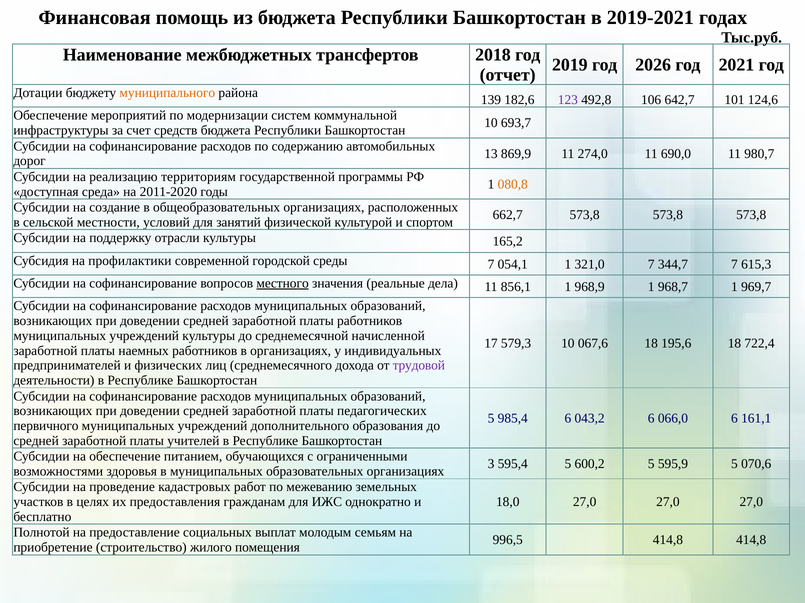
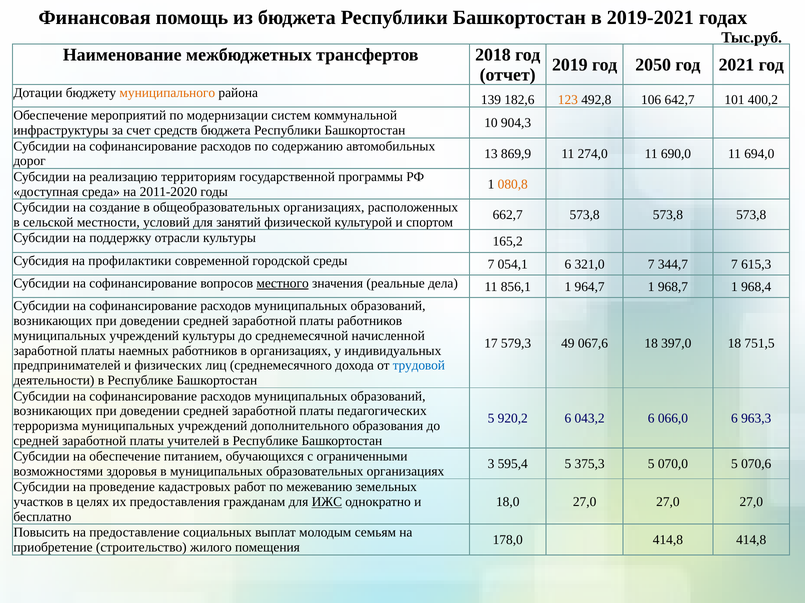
2026: 2026 -> 2050
123 colour: purple -> orange
124,6: 124,6 -> 400,2
693,7: 693,7 -> 904,3
980,7: 980,7 -> 694,0
054,1 1: 1 -> 6
968,9: 968,9 -> 964,7
969,7: 969,7 -> 968,4
579,3 10: 10 -> 49
195,6: 195,6 -> 397,0
722,4: 722,4 -> 751,5
трудовой colour: purple -> blue
985,4: 985,4 -> 920,2
161,1: 161,1 -> 963,3
первичного: первичного -> терроризма
600,2: 600,2 -> 375,3
595,9: 595,9 -> 070,0
ИЖС underline: none -> present
Полнотой: Полнотой -> Повысить
996,5: 996,5 -> 178,0
